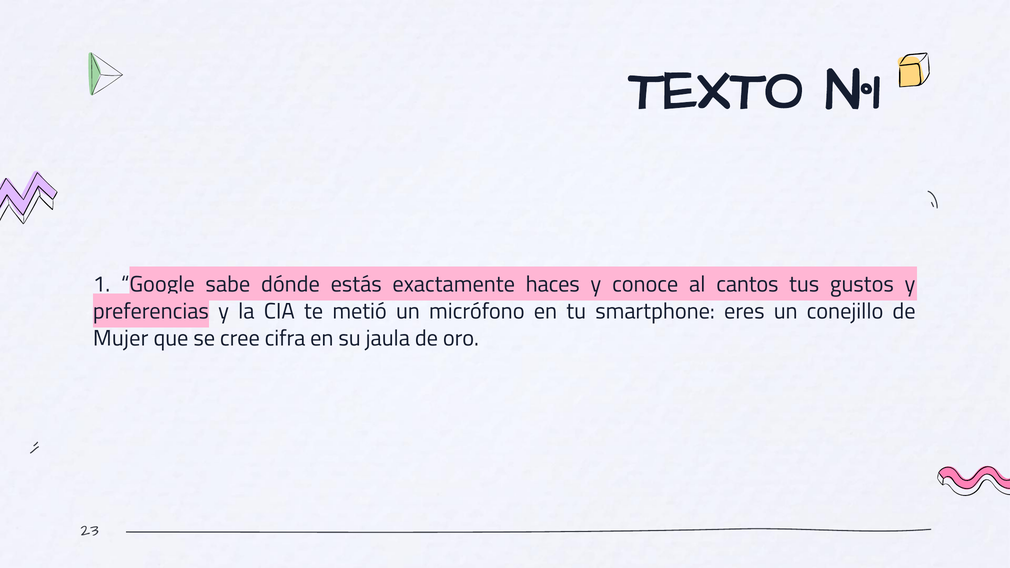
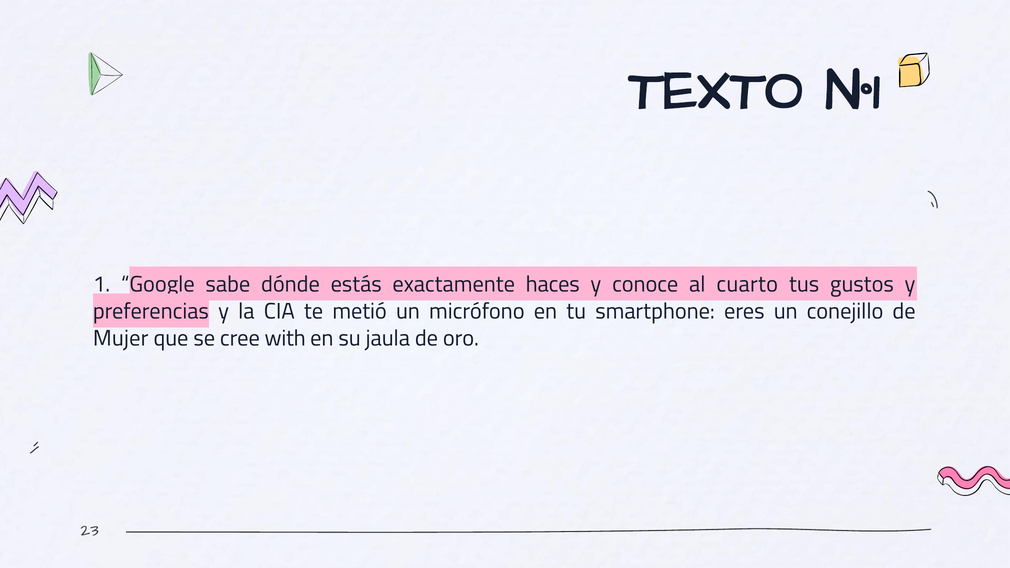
cantos: cantos -> cuarto
cifra: cifra -> with
